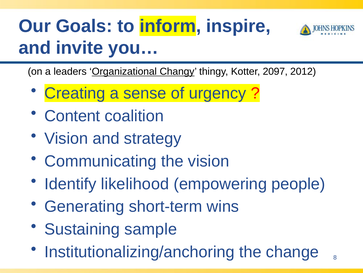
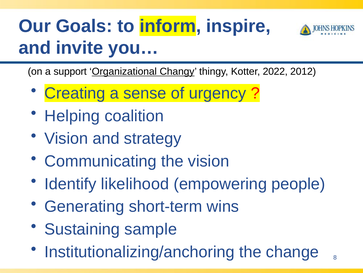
leaders: leaders -> support
2097: 2097 -> 2022
Content: Content -> Helping
